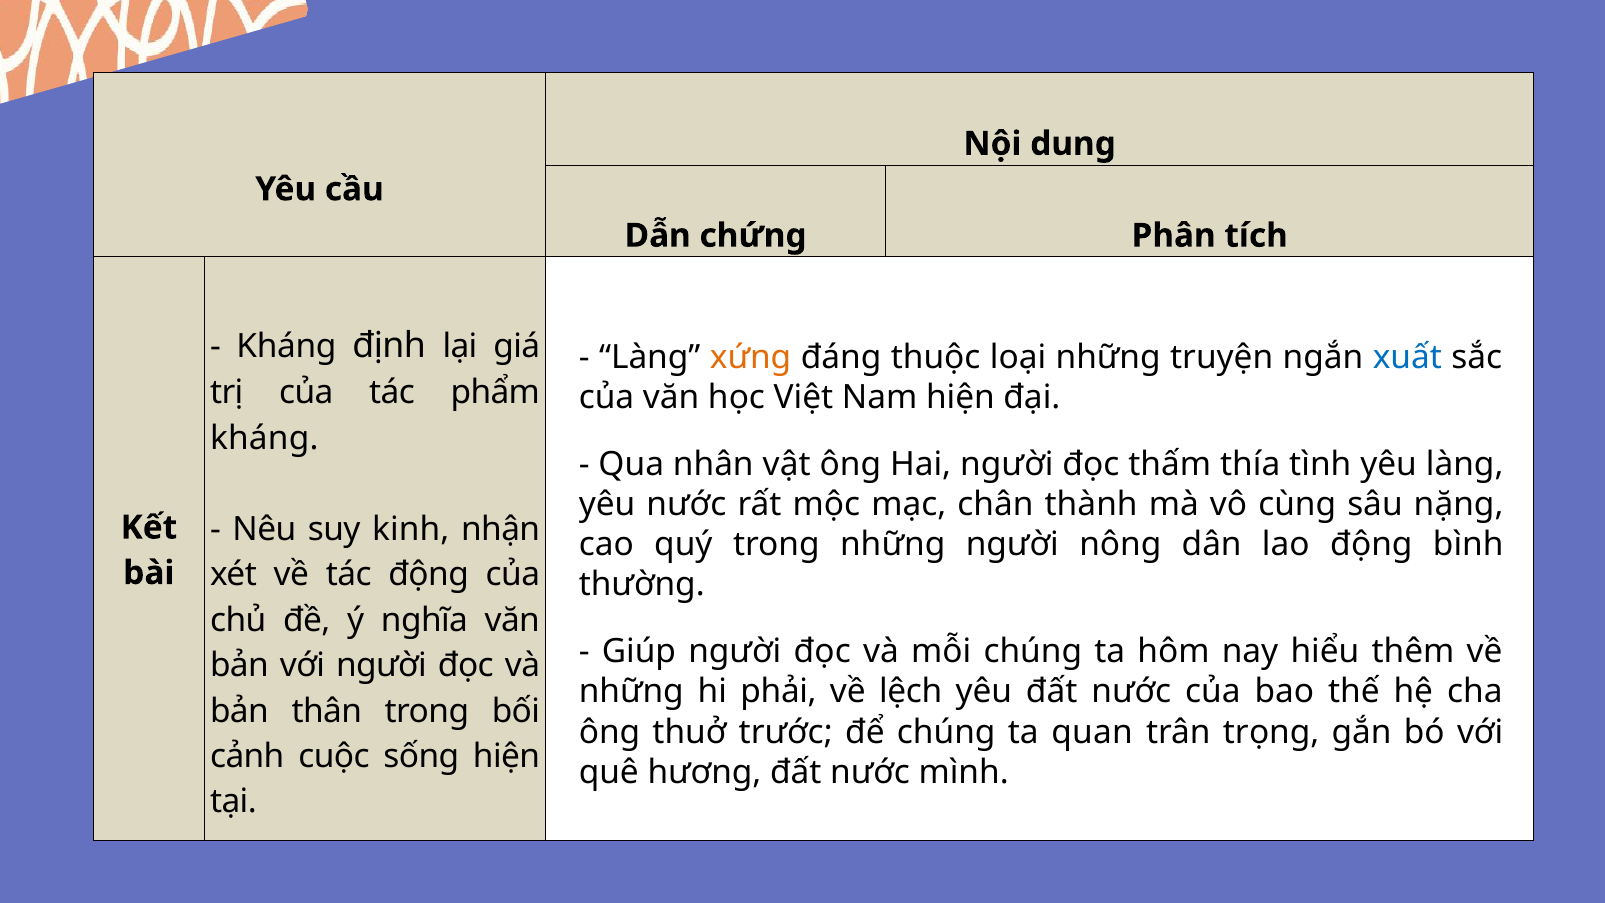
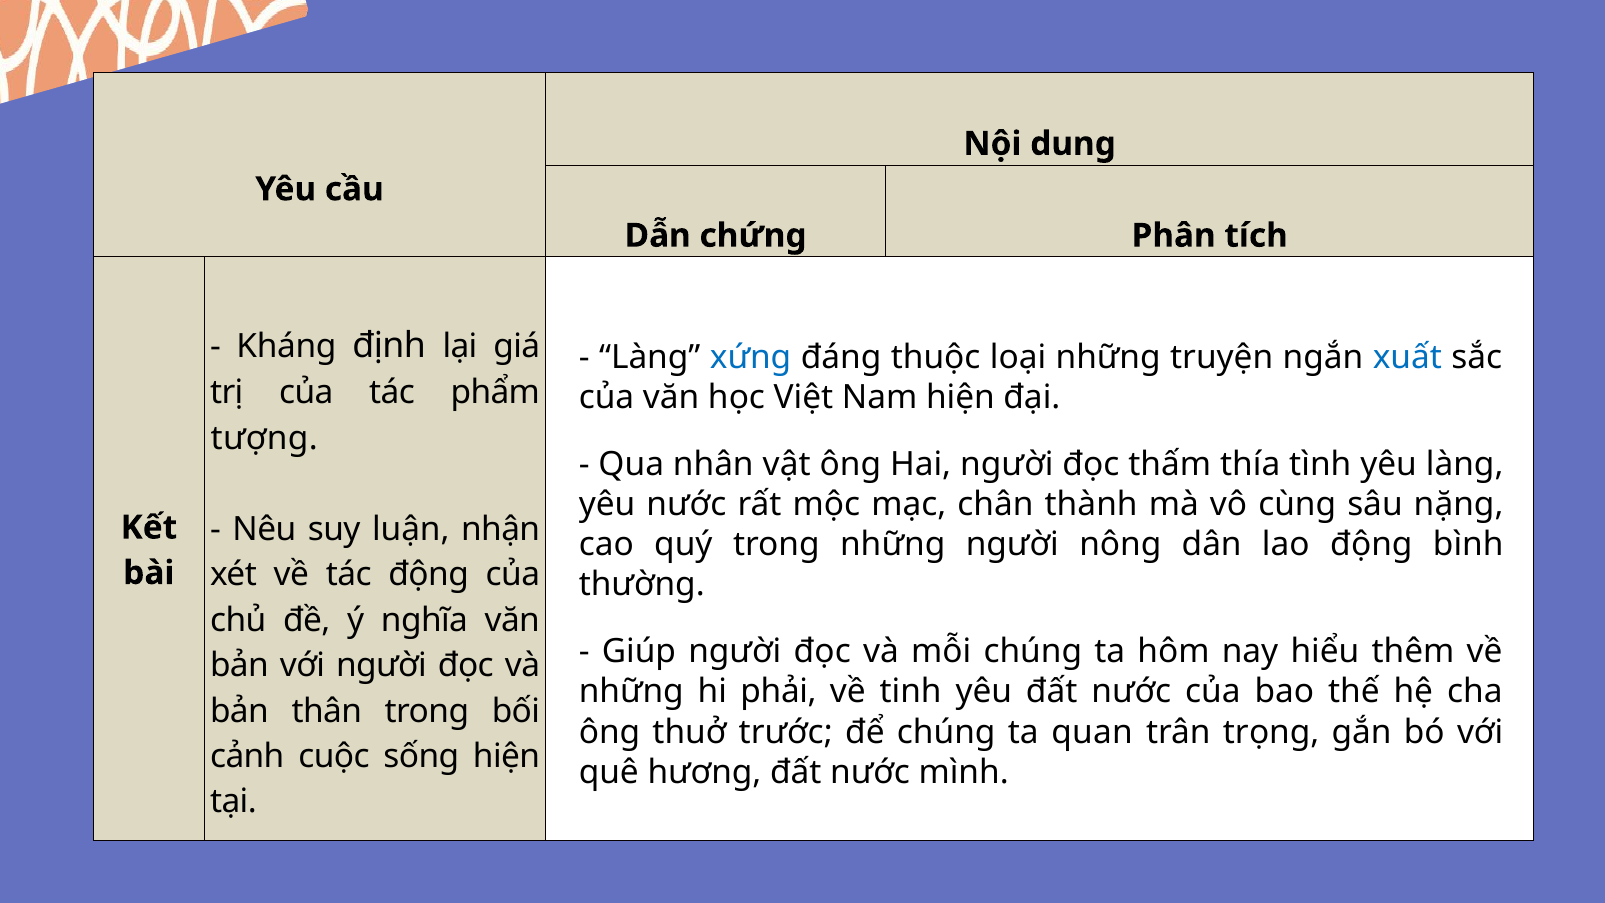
xứng colour: orange -> blue
kháng at (264, 438): kháng -> tượng
kinh: kinh -> luận
lệch: lệch -> tinh
